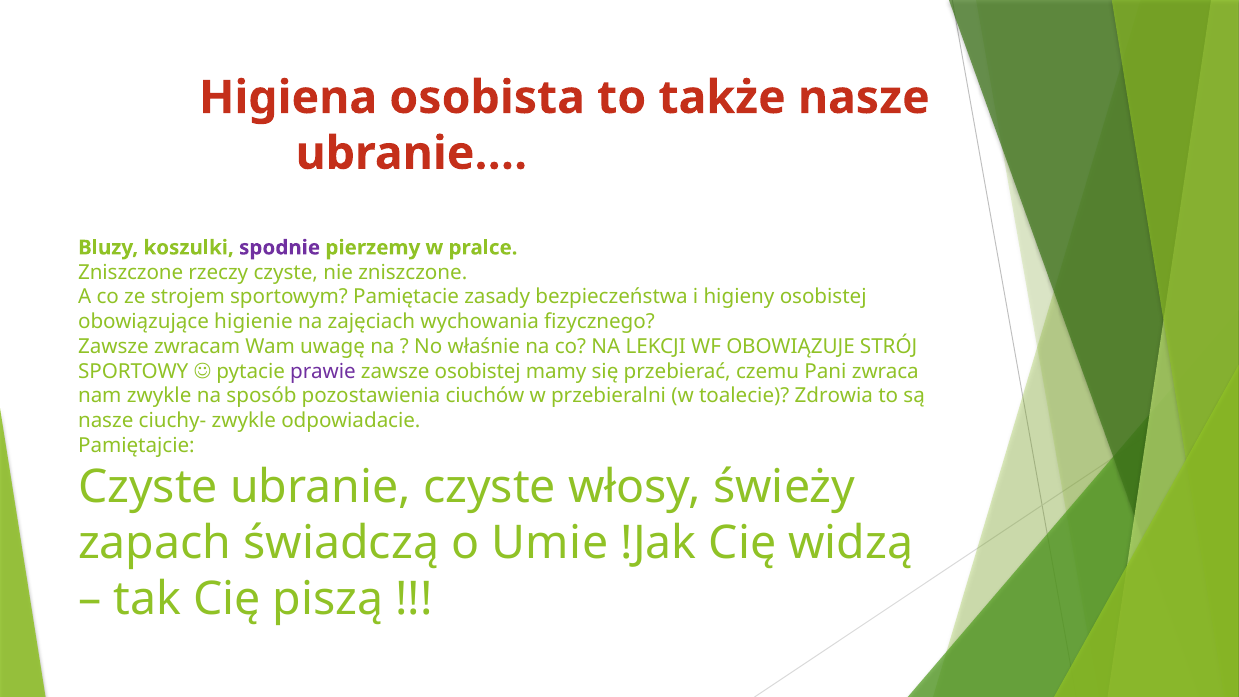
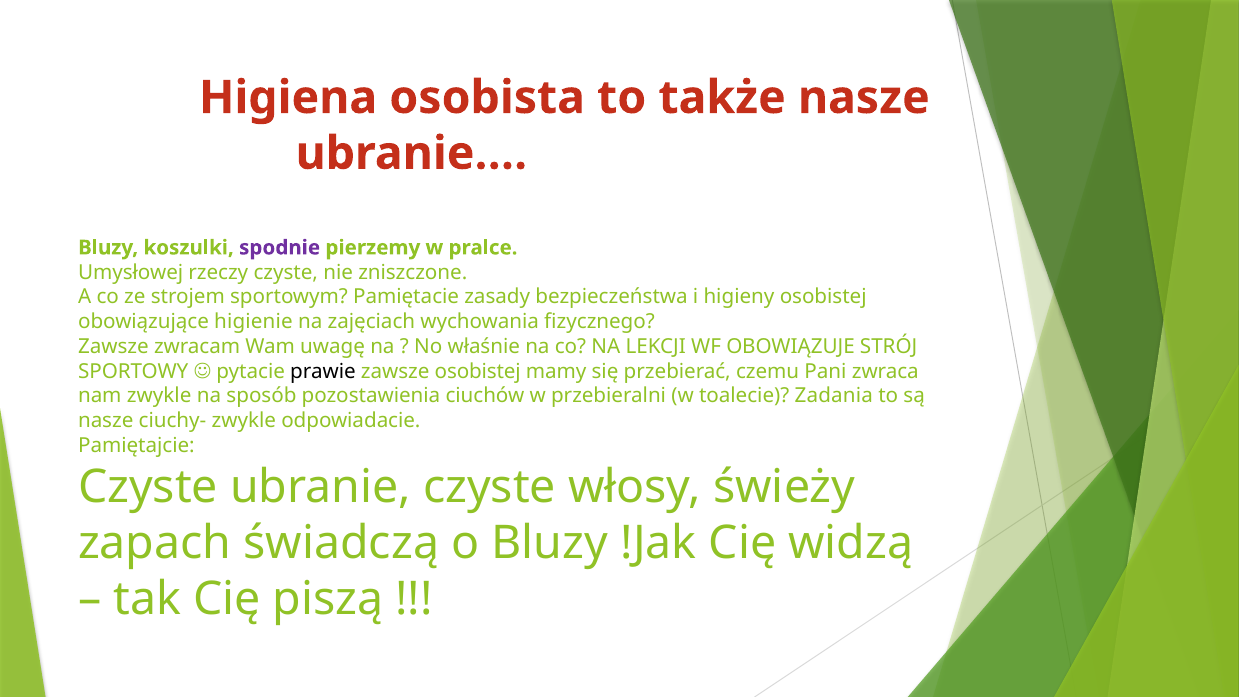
Zniszczone at (131, 272): Zniszczone -> Umysłowej
prawie colour: purple -> black
Zdrowia: Zdrowia -> Zadania
o Umie: Umie -> Bluzy
